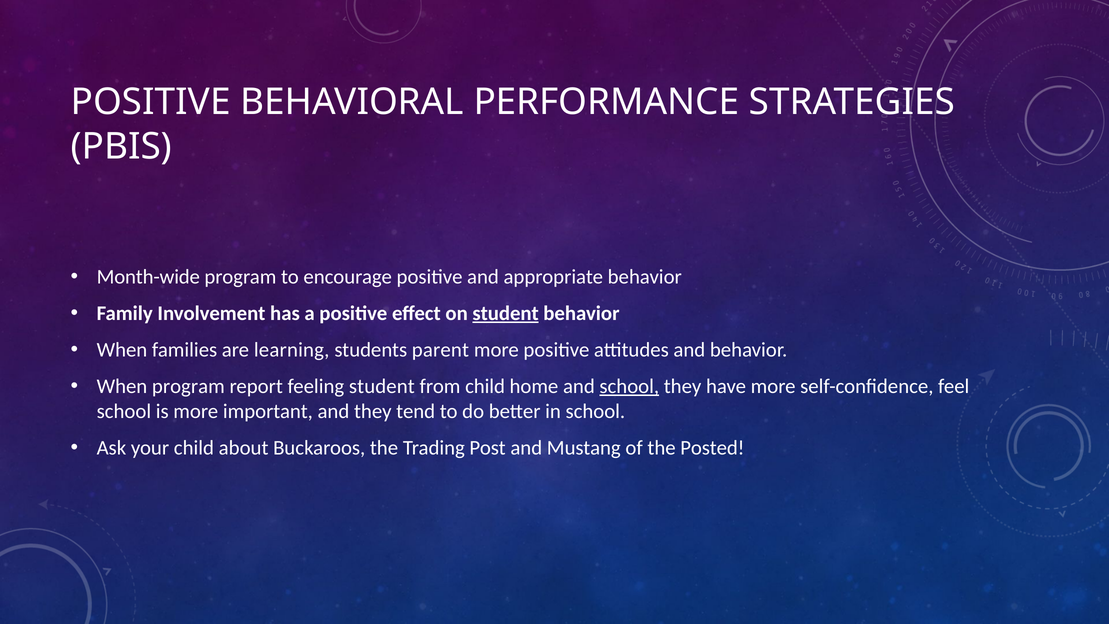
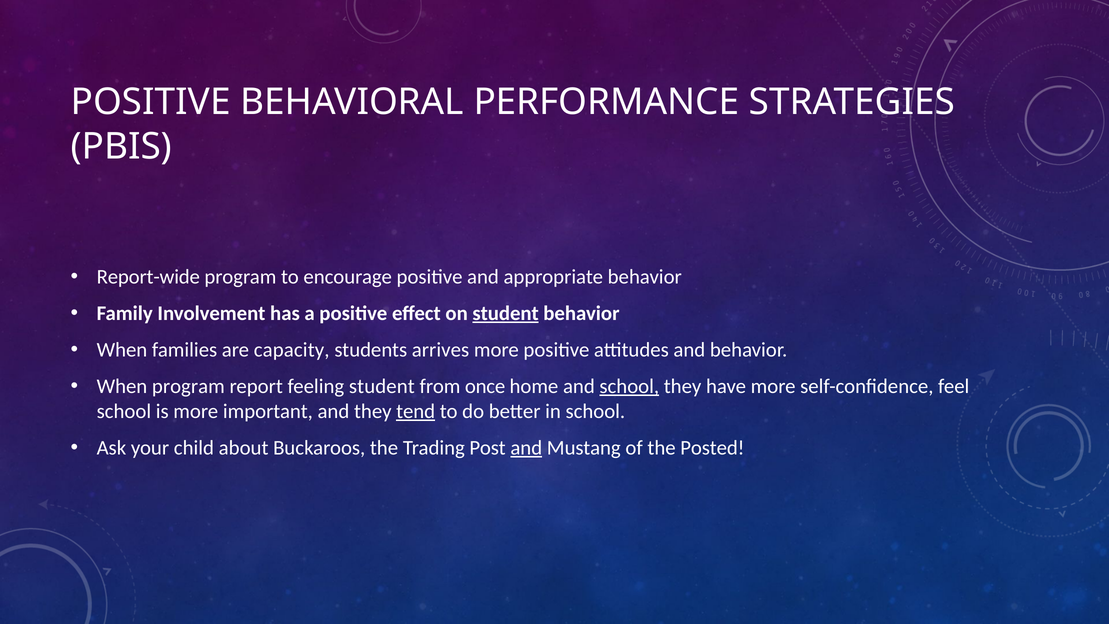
Month-wide: Month-wide -> Report-wide
learning: learning -> capacity
parent: parent -> arrives
from child: child -> once
tend underline: none -> present
and at (526, 448) underline: none -> present
